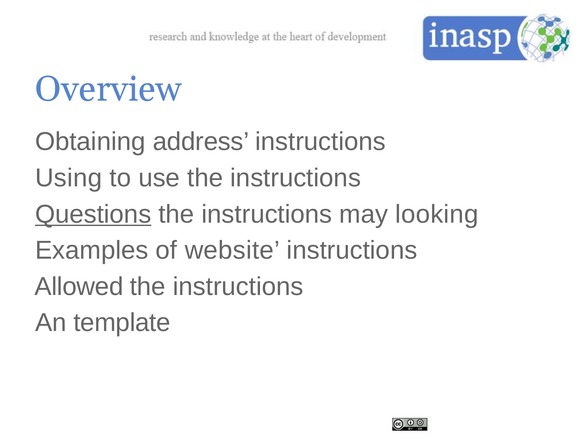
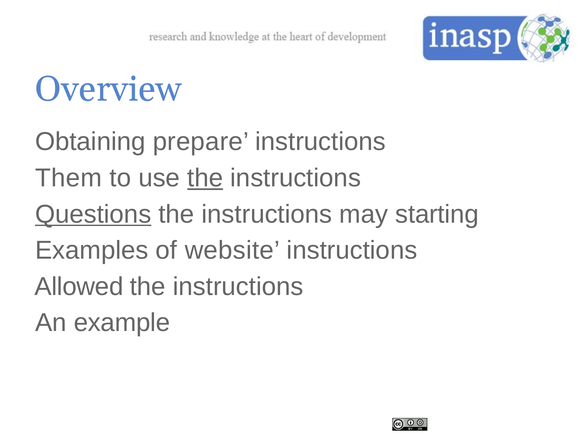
address: address -> prepare
Using: Using -> Them
the at (205, 178) underline: none -> present
looking: looking -> starting
template: template -> example
